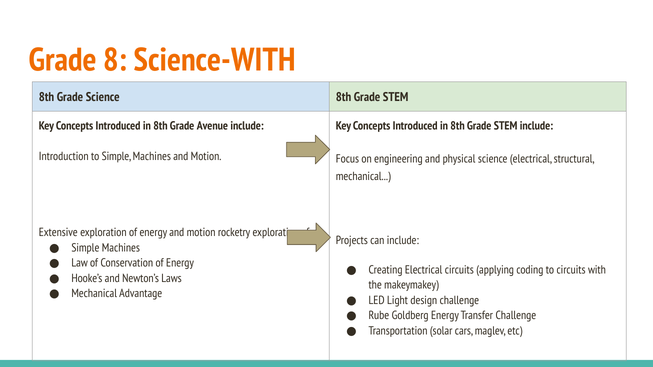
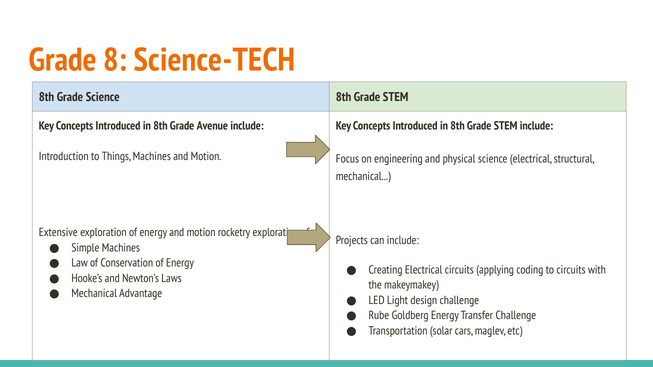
Science-WITH: Science-WITH -> Science-TECH
to Simple: Simple -> Things
